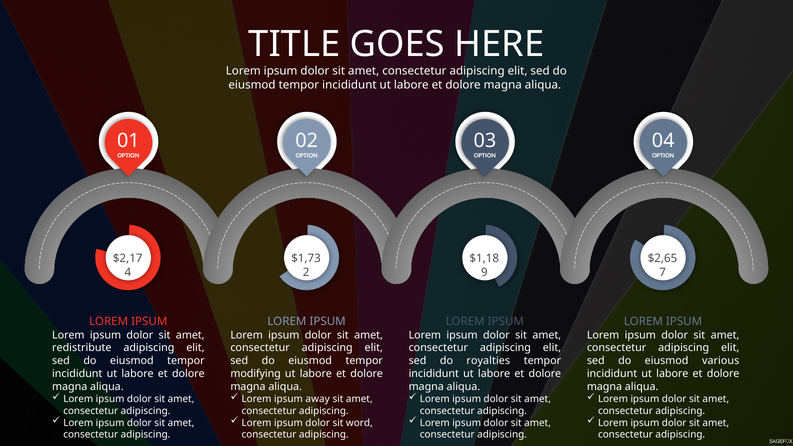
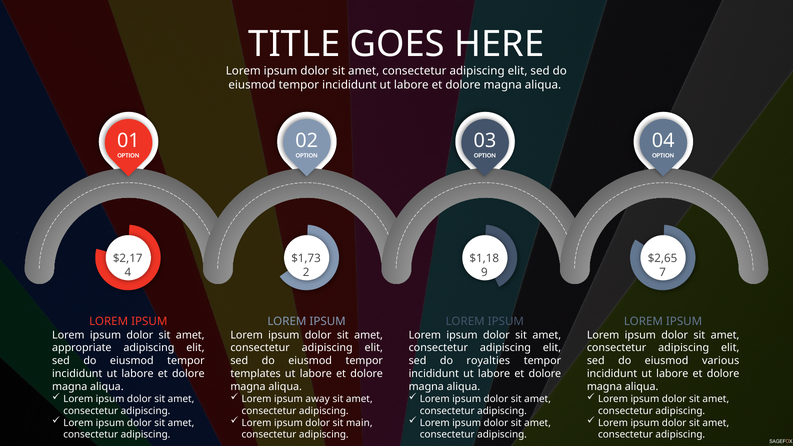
redistribute: redistribute -> appropriate
modifying: modifying -> templates
word: word -> main
